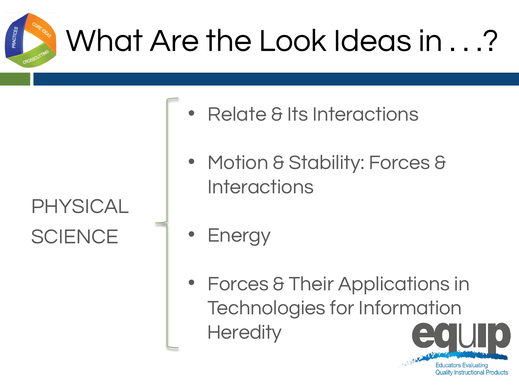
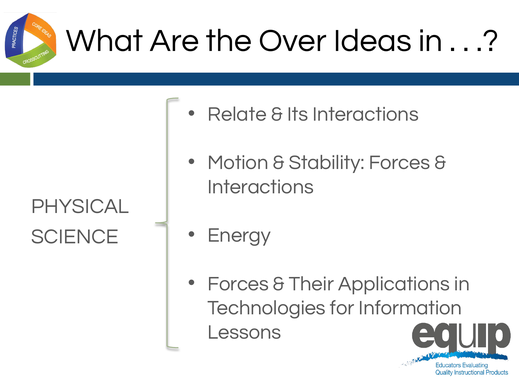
Look: Look -> Over
Heredity: Heredity -> Lessons
